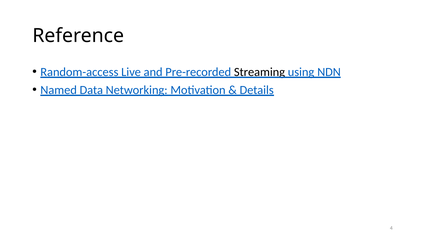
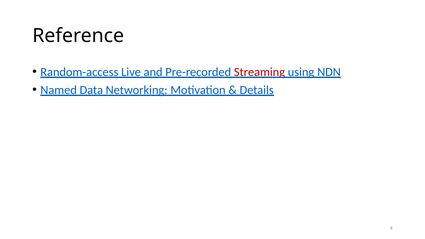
Streaming colour: black -> red
